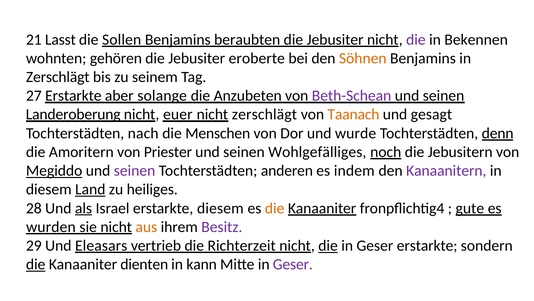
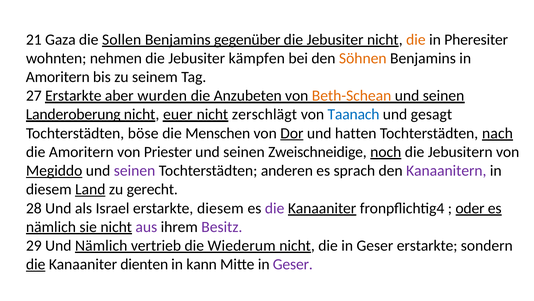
Lasst: Lasst -> Gaza
beraubten: beraubten -> gegenüber
die at (416, 39) colour: purple -> orange
Bekennen: Bekennen -> Pheresiter
gehören: gehören -> nehmen
eroberte: eroberte -> kämpfen
Zerschlägt at (58, 77): Zerschlägt -> Amoritern
solange: solange -> wurden
Beth-Schean colour: purple -> orange
Taanach colour: orange -> blue
nach: nach -> böse
Dor underline: none -> present
wurde: wurde -> hatten
denn: denn -> nach
Wohlgefälliges: Wohlgefälliges -> Zweischneidige
indem: indem -> sprach
heiliges: heiliges -> gerecht
als underline: present -> none
die at (275, 208) colour: orange -> purple
gute: gute -> oder
wurden at (51, 226): wurden -> nämlich
aus colour: orange -> purple
Und Eleasars: Eleasars -> Nämlich
Richterzeit: Richterzeit -> Wiederum
die at (328, 245) underline: present -> none
